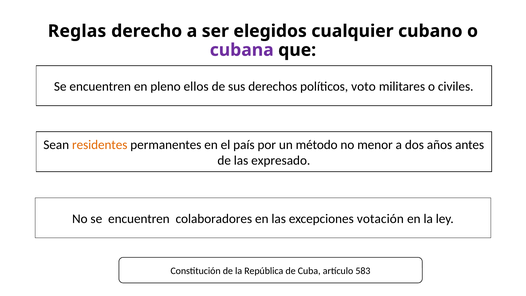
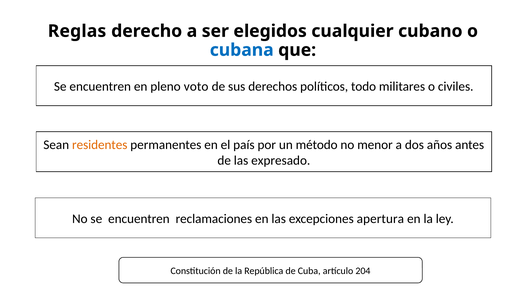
cubana colour: purple -> blue
ellos: ellos -> voto
voto: voto -> todo
colaboradores: colaboradores -> reclamaciones
votación: votación -> apertura
583: 583 -> 204
